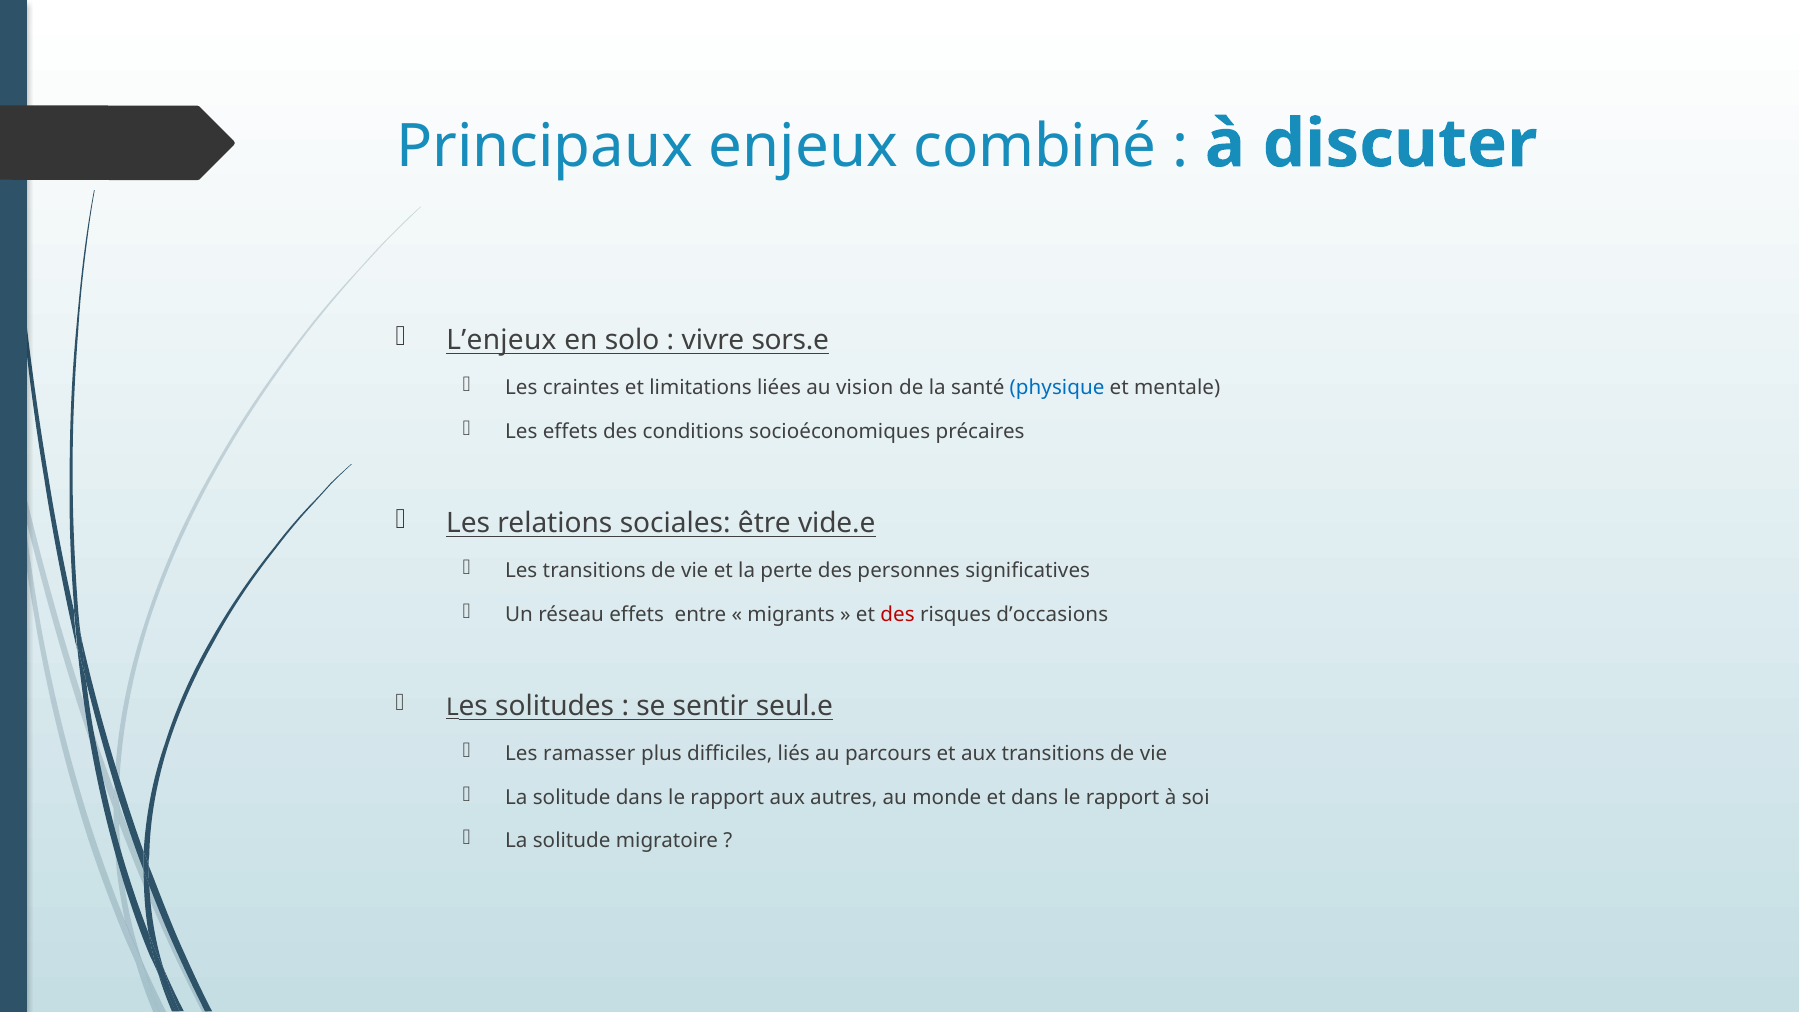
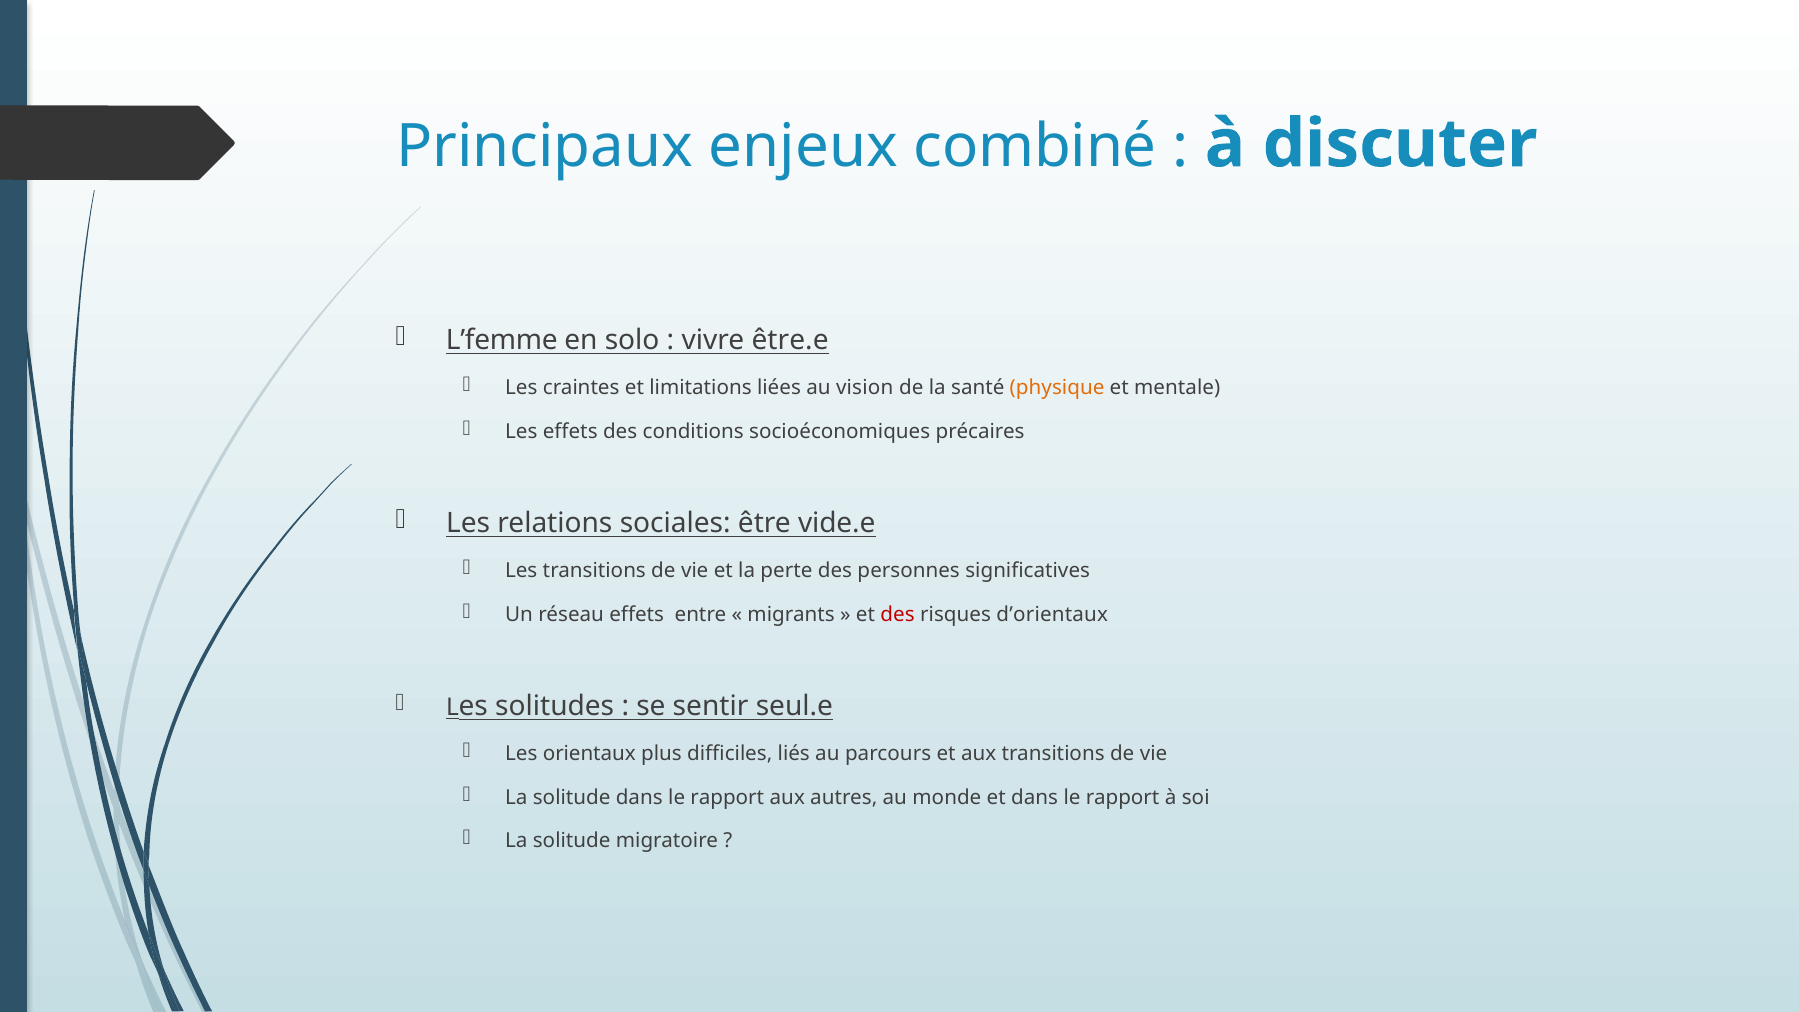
L’enjeux: L’enjeux -> L’femme
sors.e: sors.e -> être.e
physique colour: blue -> orange
d’occasions: d’occasions -> d’orientaux
ramasser: ramasser -> orientaux
